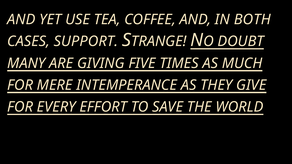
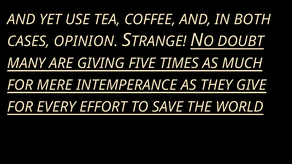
SUPPORT: SUPPORT -> OPINION
